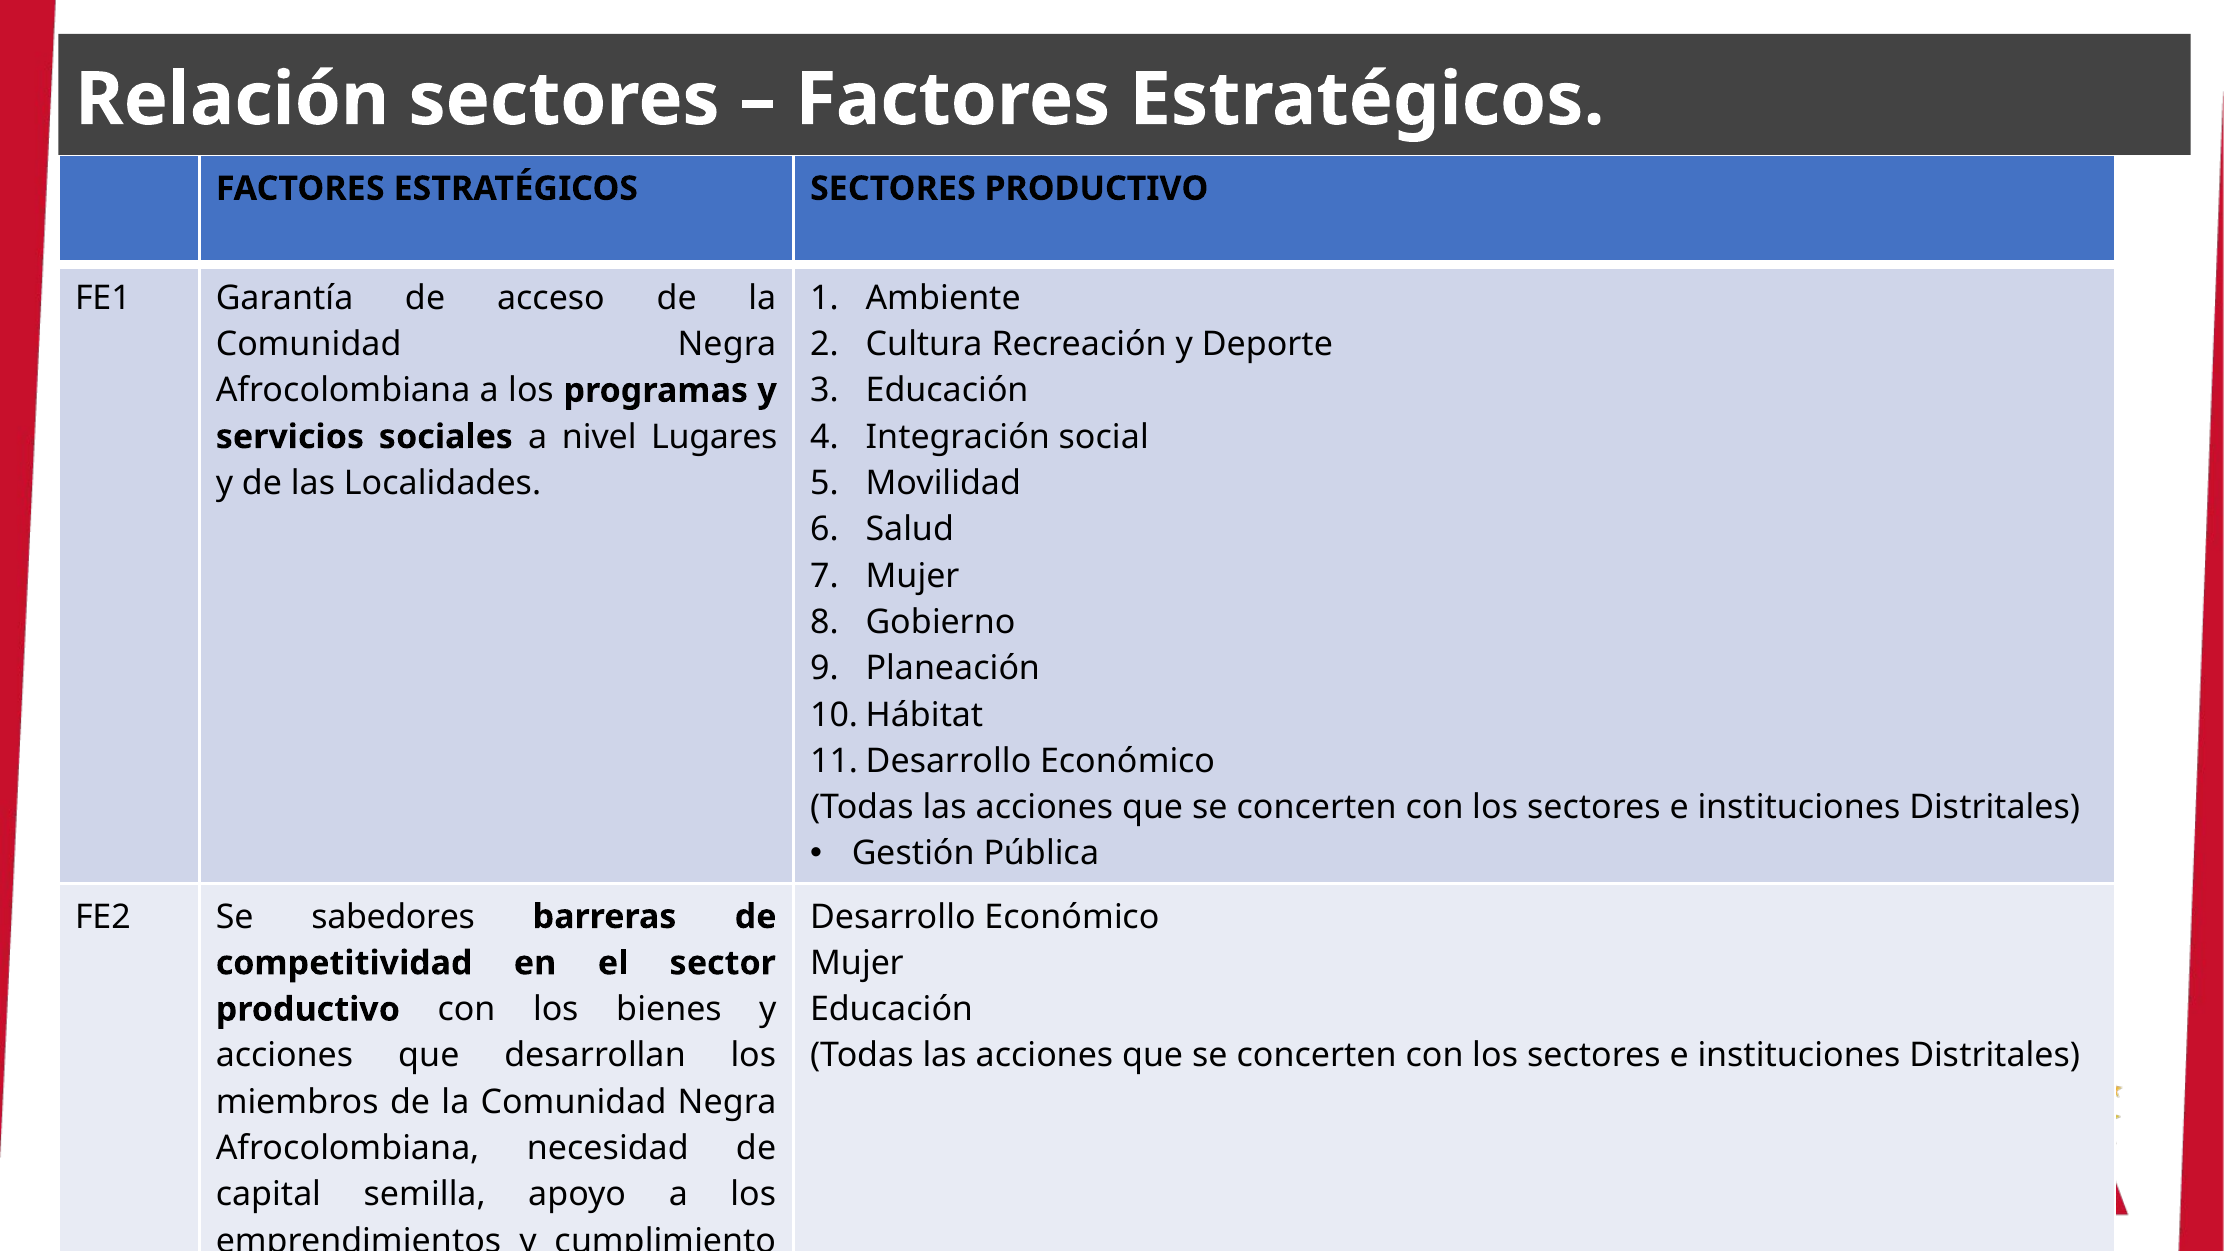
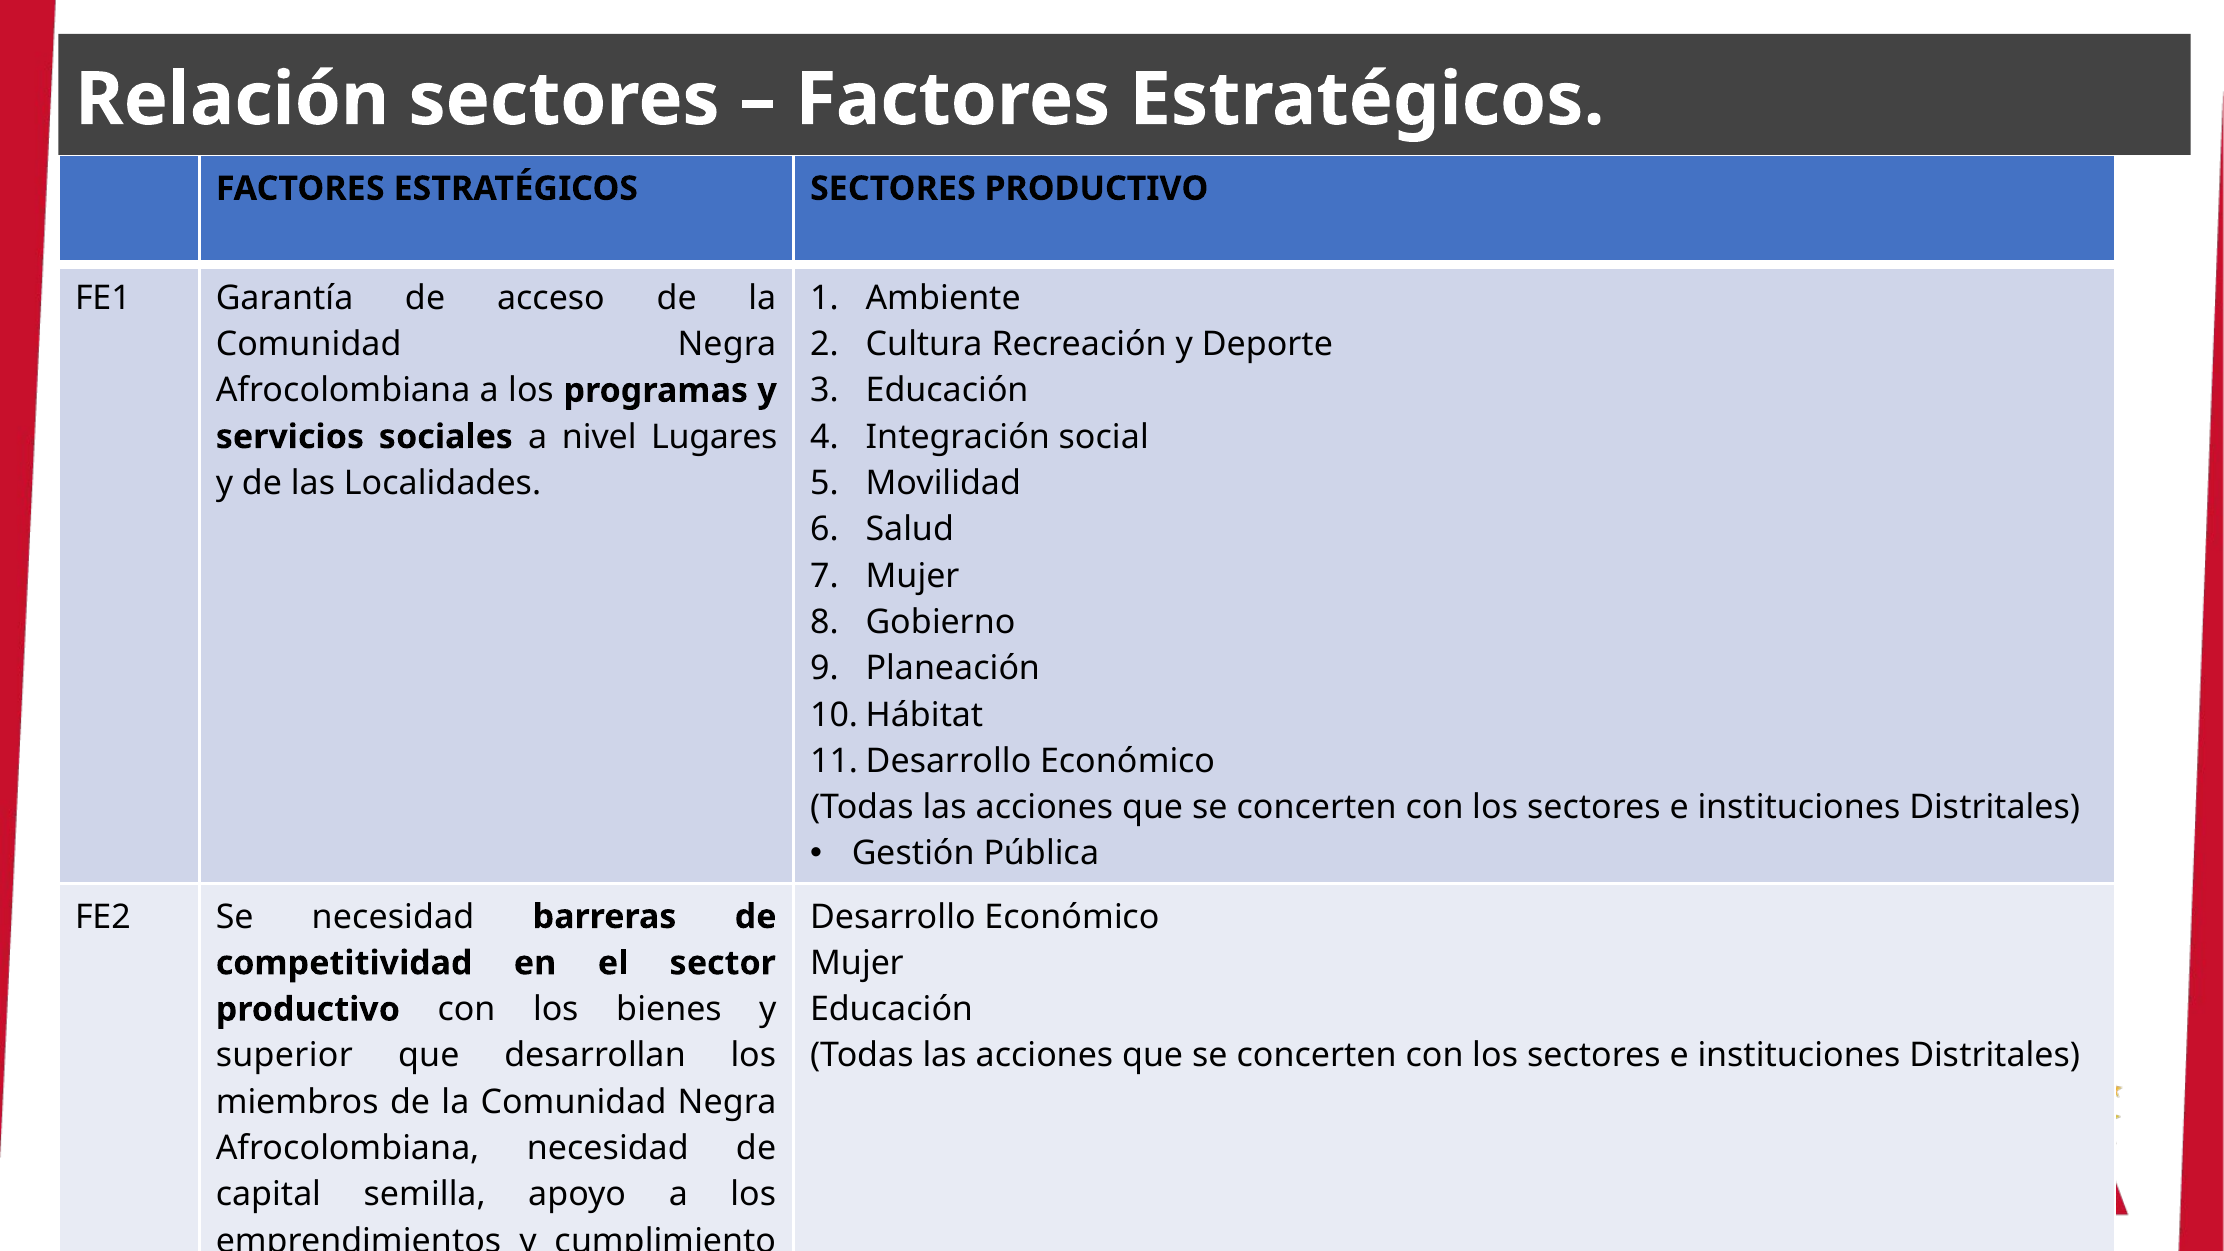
Se sabedores: sabedores -> necesidad
acciones at (284, 1056): acciones -> superior
